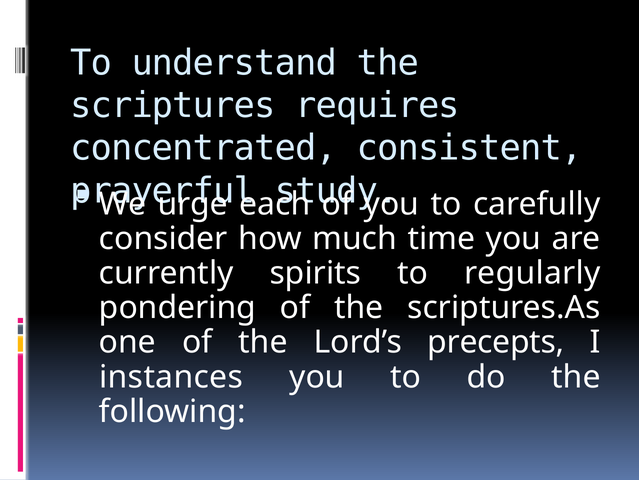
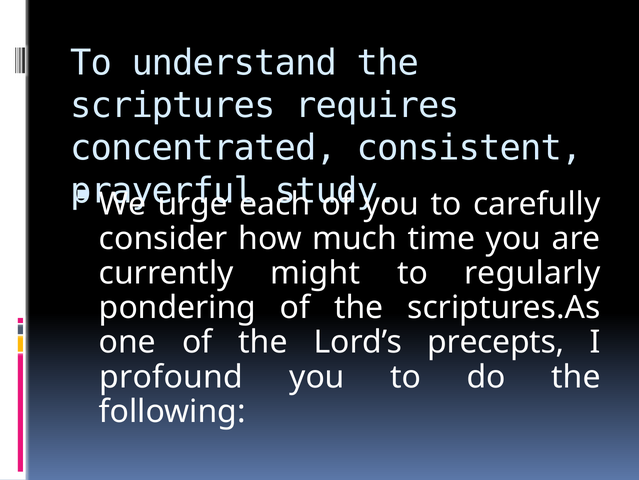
spirits: spirits -> might
instances: instances -> profound
